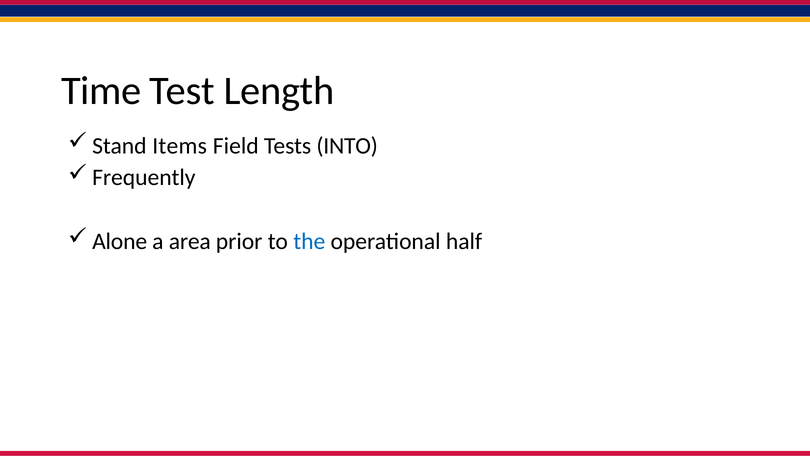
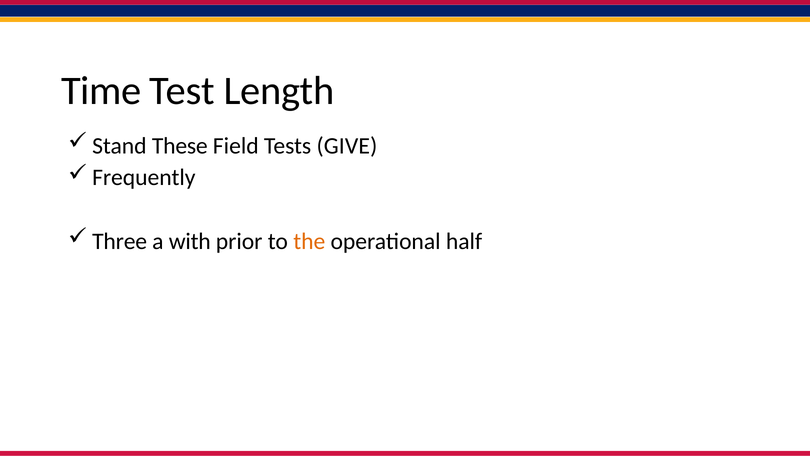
Items: Items -> These
INTO: INTO -> GIVE
Alone: Alone -> Three
area: area -> with
the colour: blue -> orange
